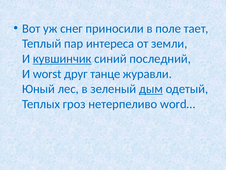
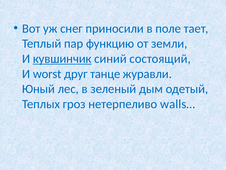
интереса: интереса -> функцию
последний: последний -> состоящий
дым underline: present -> none
word…: word… -> walls…
